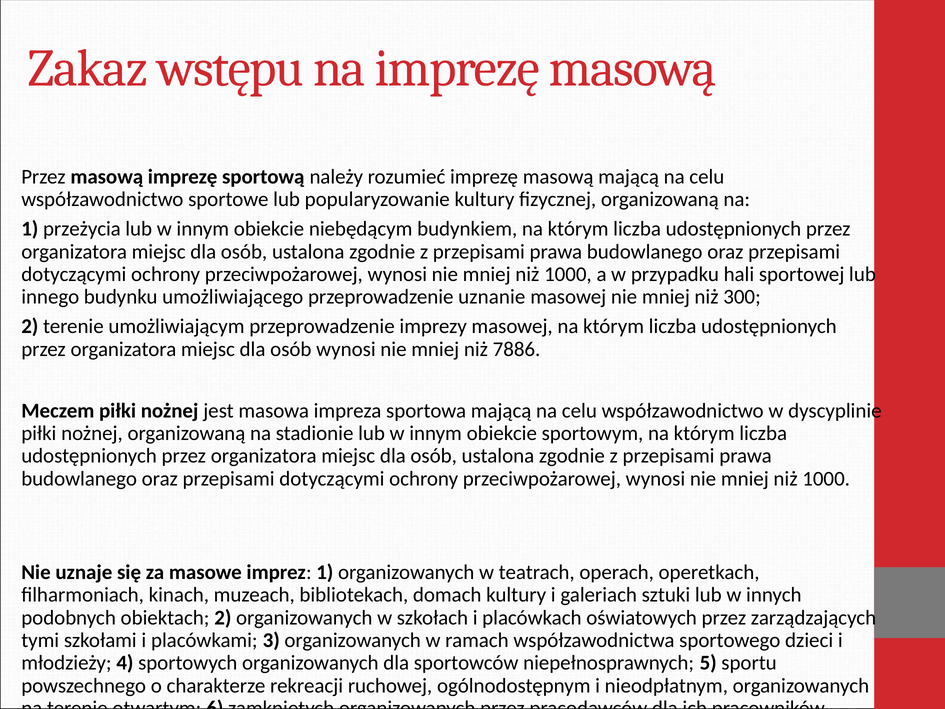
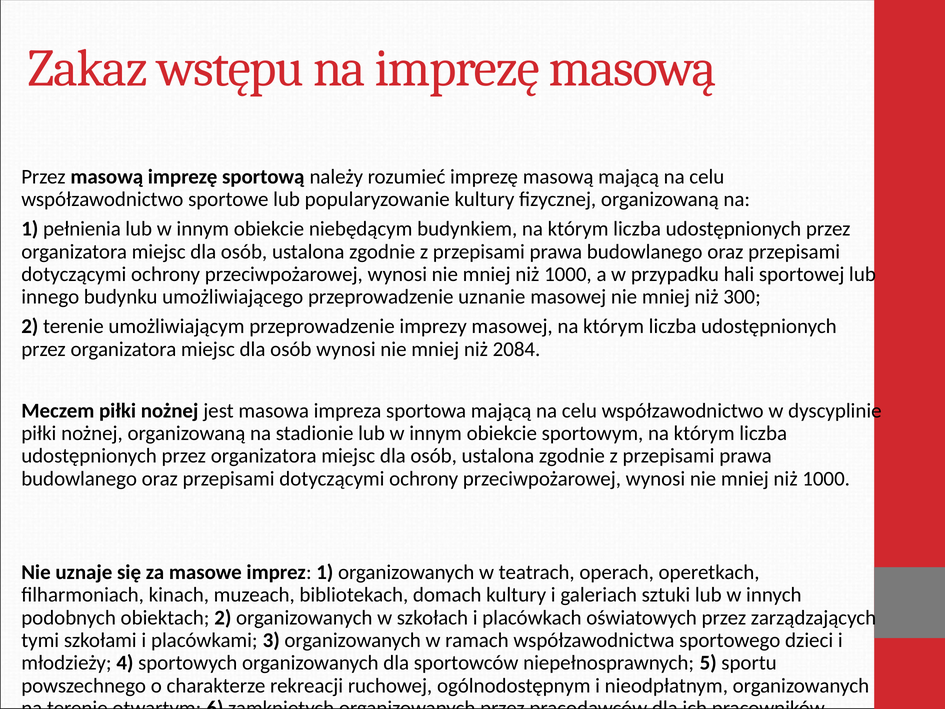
przeżycia: przeżycia -> pełnienia
7886: 7886 -> 2084
